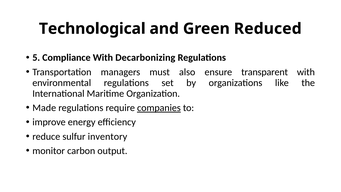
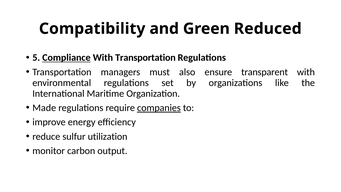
Technological: Technological -> Compatibility
Compliance underline: none -> present
With Decarbonizing: Decarbonizing -> Transportation
inventory: inventory -> utilization
